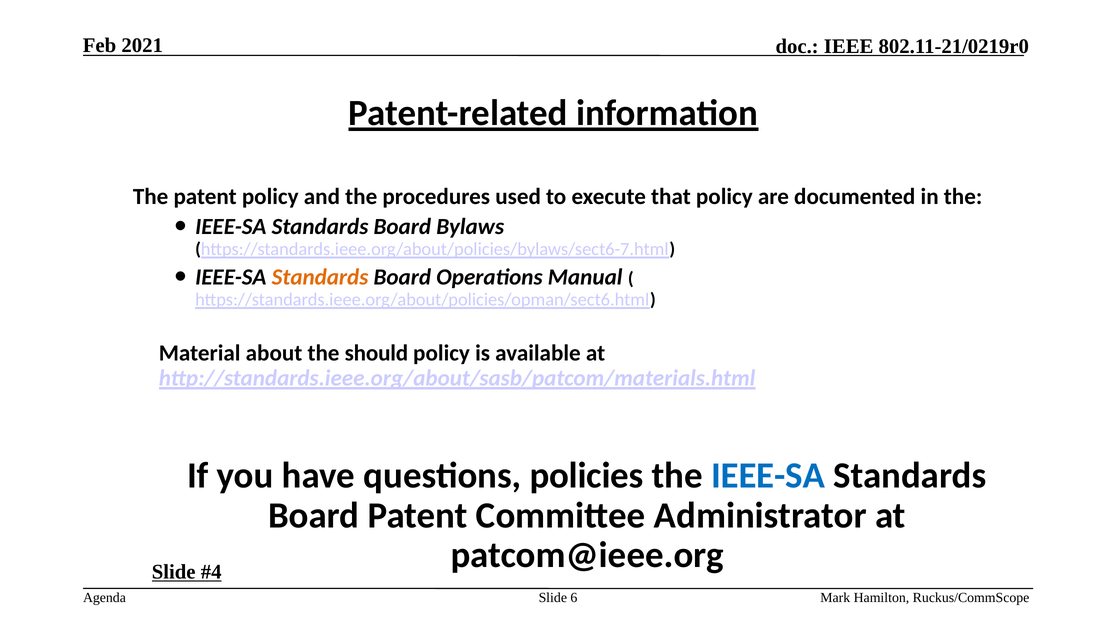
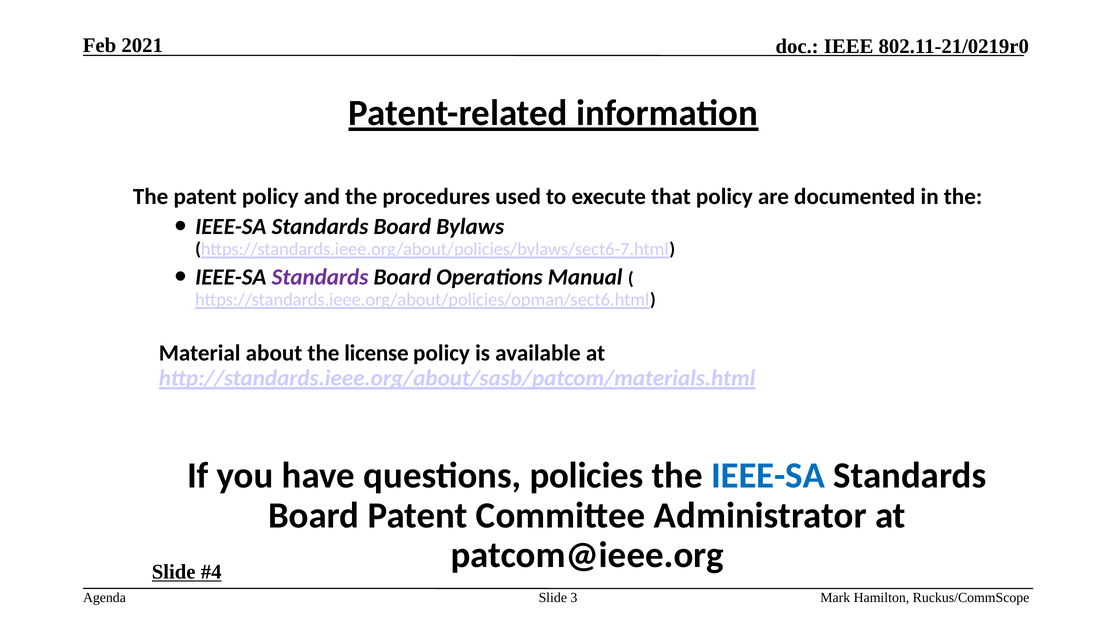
Standards at (320, 277) colour: orange -> purple
should: should -> license
6: 6 -> 3
